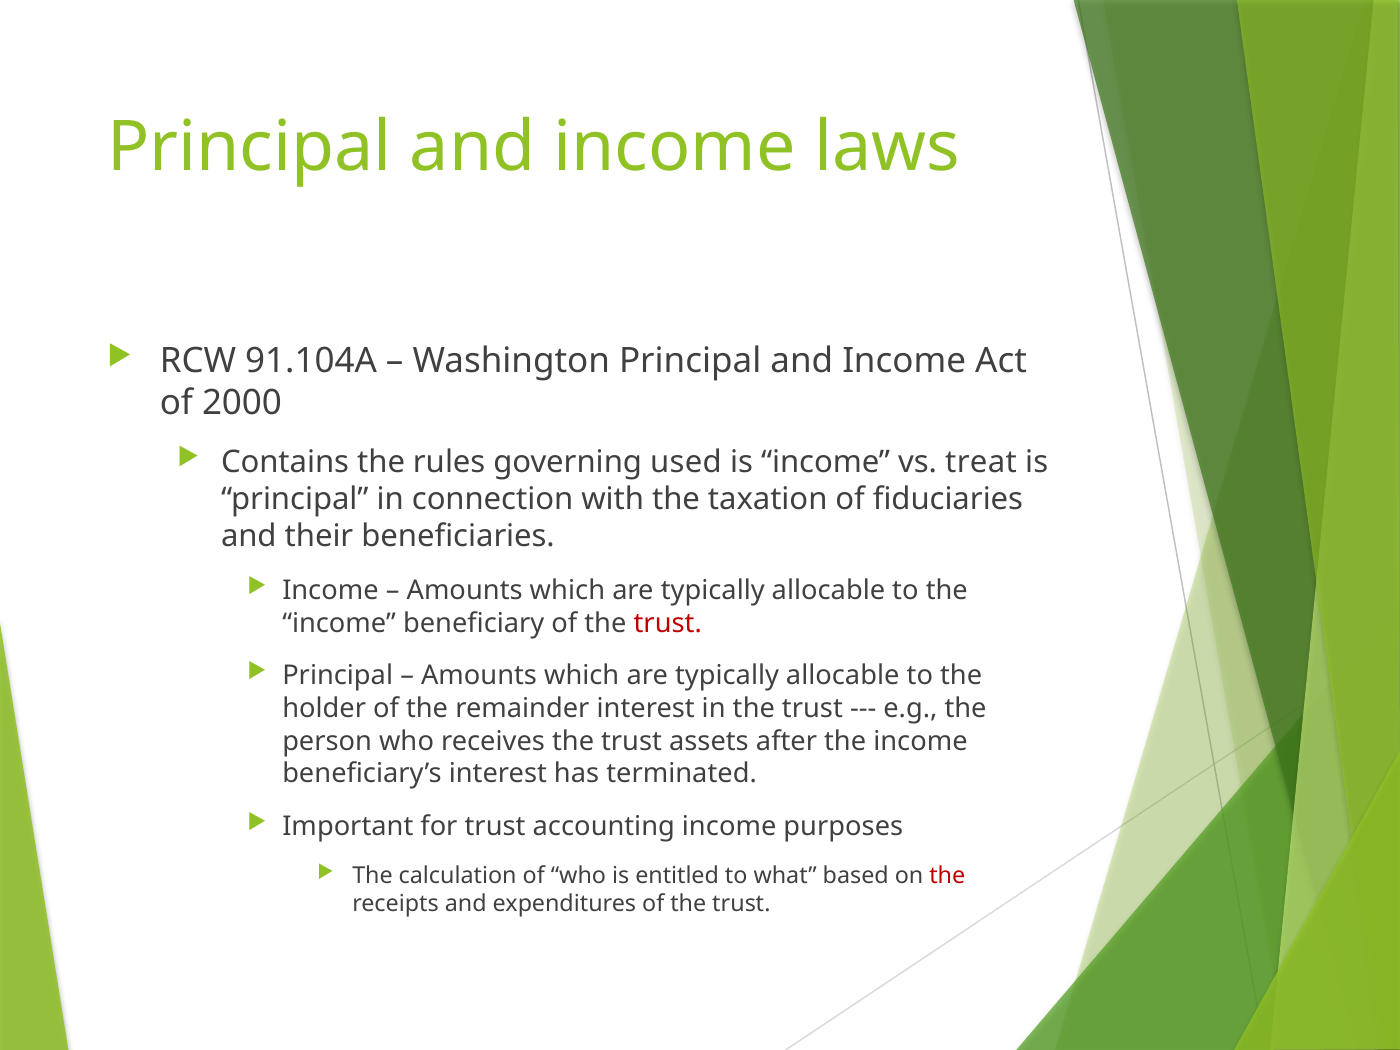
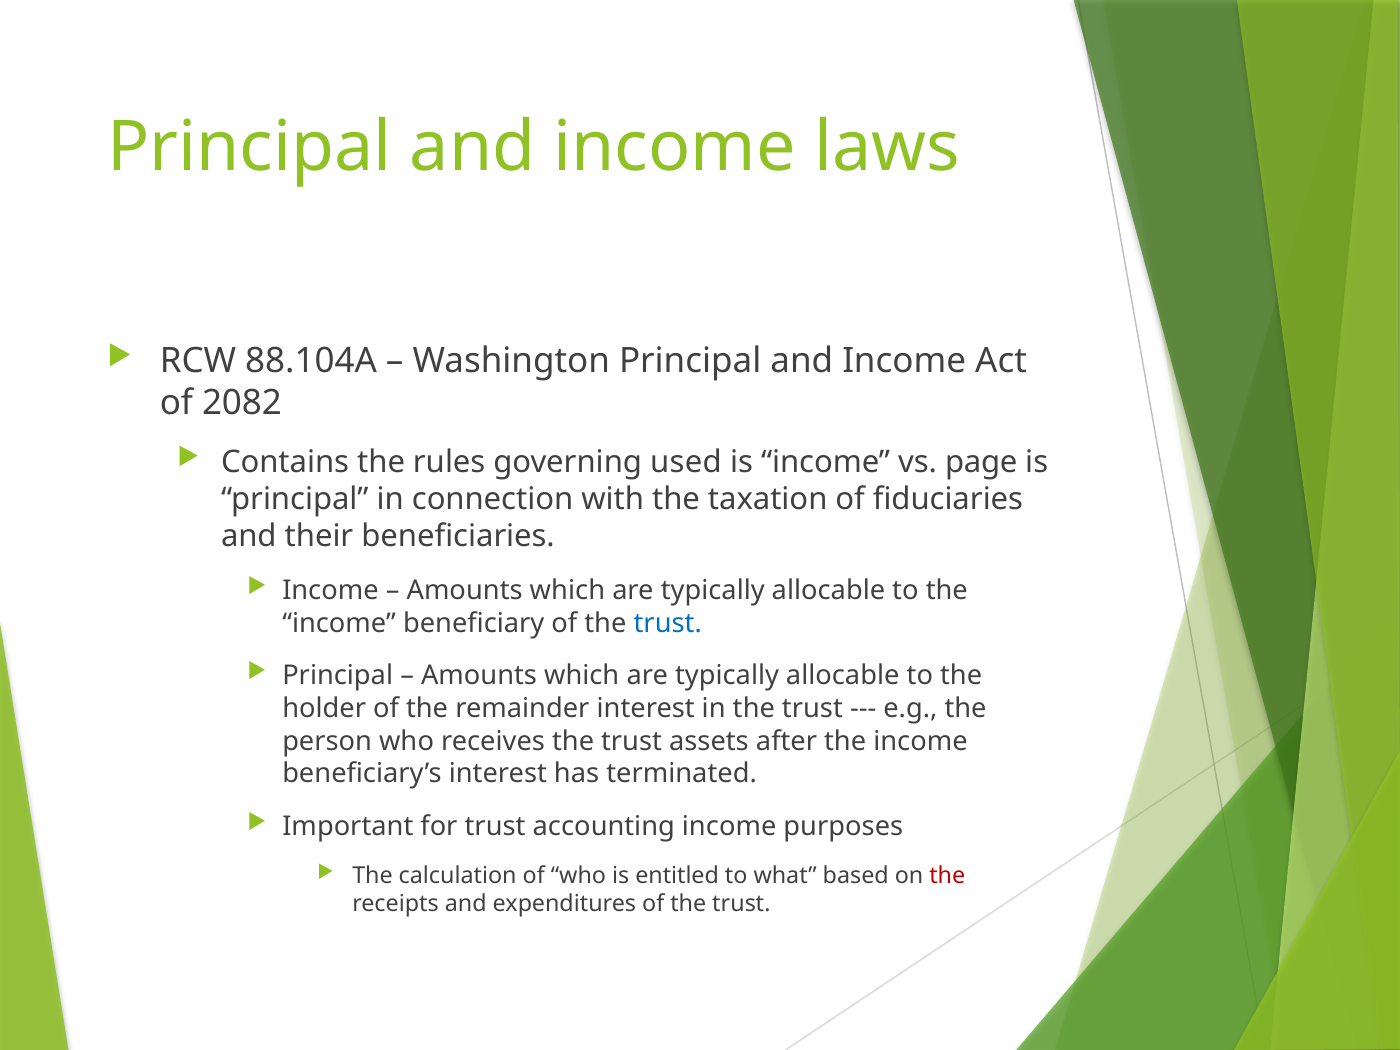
91.104A: 91.104A -> 88.104A
2000: 2000 -> 2082
treat: treat -> page
trust at (668, 624) colour: red -> blue
